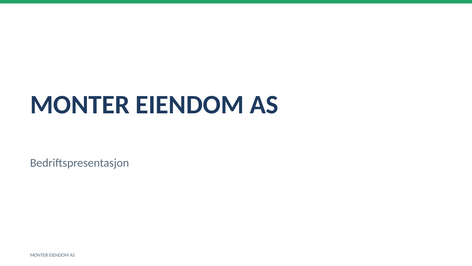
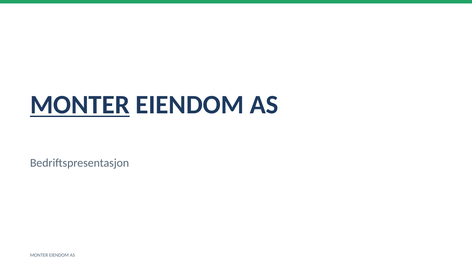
MONTER at (80, 105) underline: none -> present
